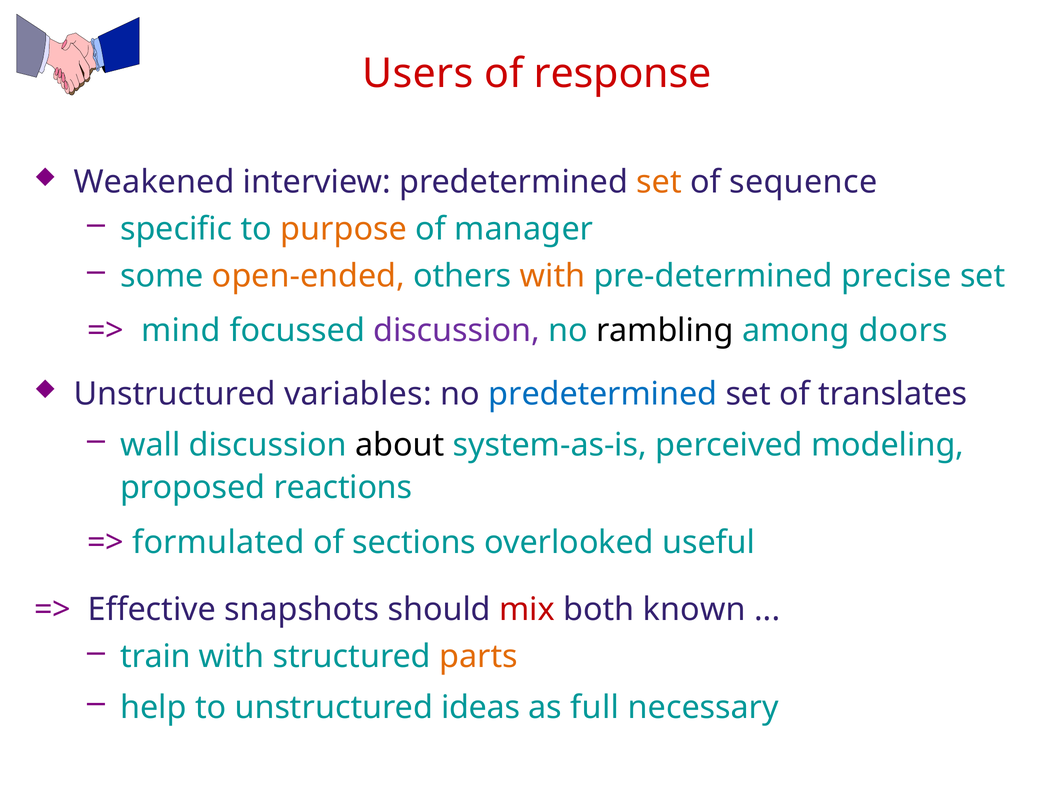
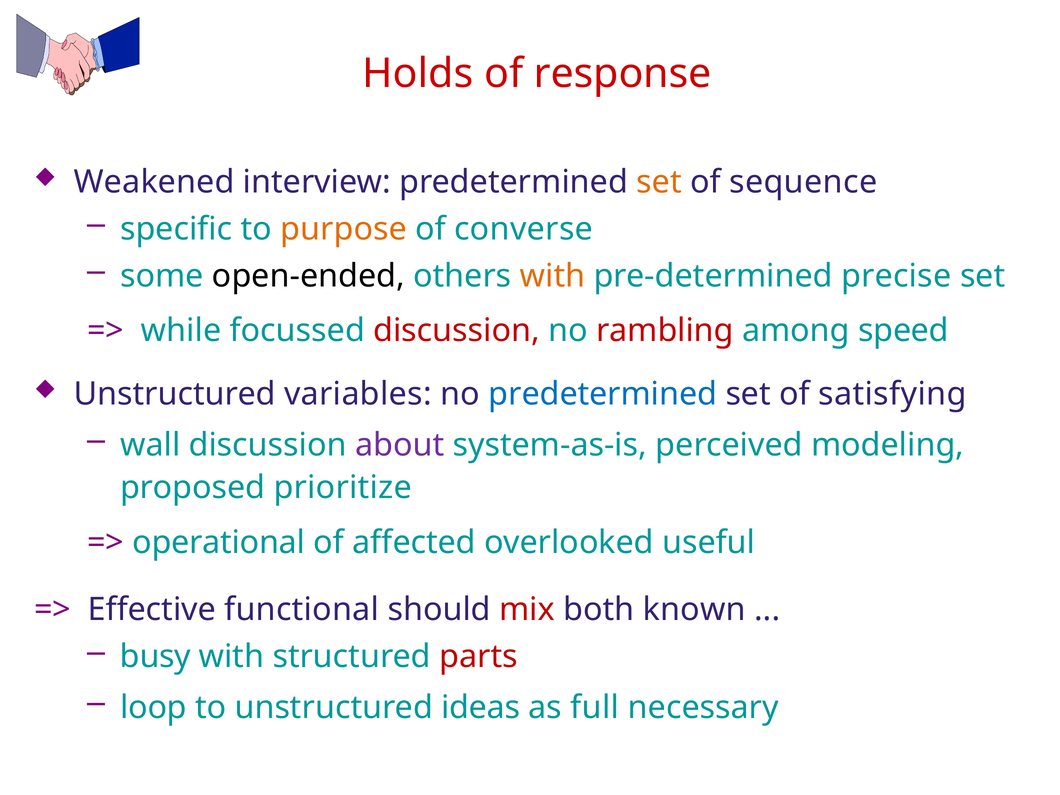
Users: Users -> Holds
manager: manager -> converse
open-ended colour: orange -> black
mind: mind -> while
discussion at (457, 331) colour: purple -> red
rambling colour: black -> red
doors: doors -> speed
translates: translates -> satisfying
about colour: black -> purple
reactions: reactions -> prioritize
formulated: formulated -> operational
sections: sections -> affected
snapshots: snapshots -> functional
train: train -> busy
parts colour: orange -> red
help: help -> loop
